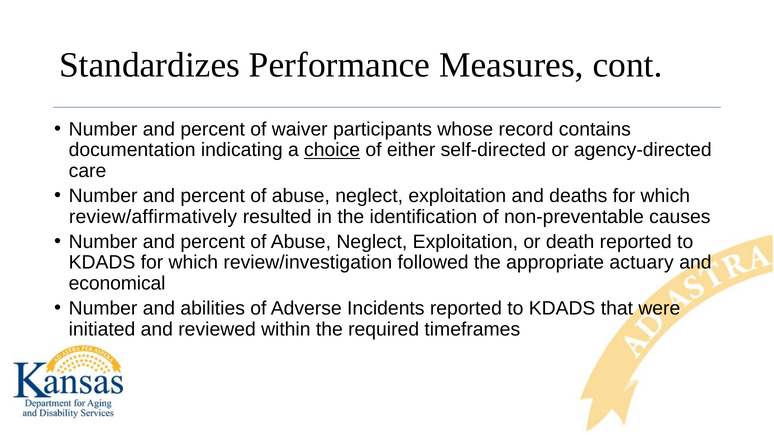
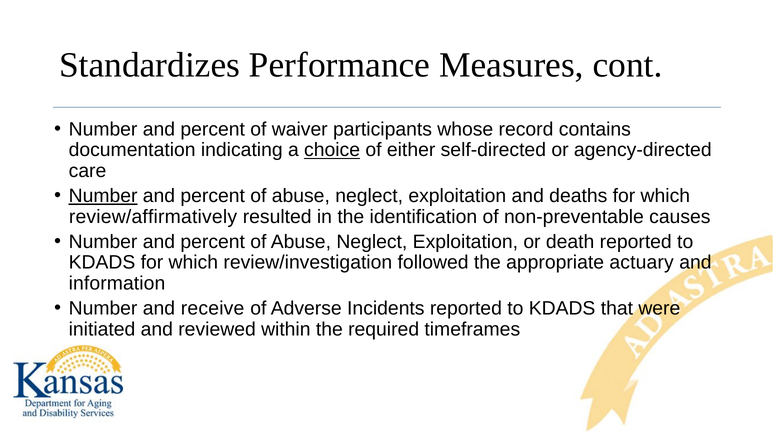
Number at (103, 196) underline: none -> present
economical: economical -> information
abilities: abilities -> receive
